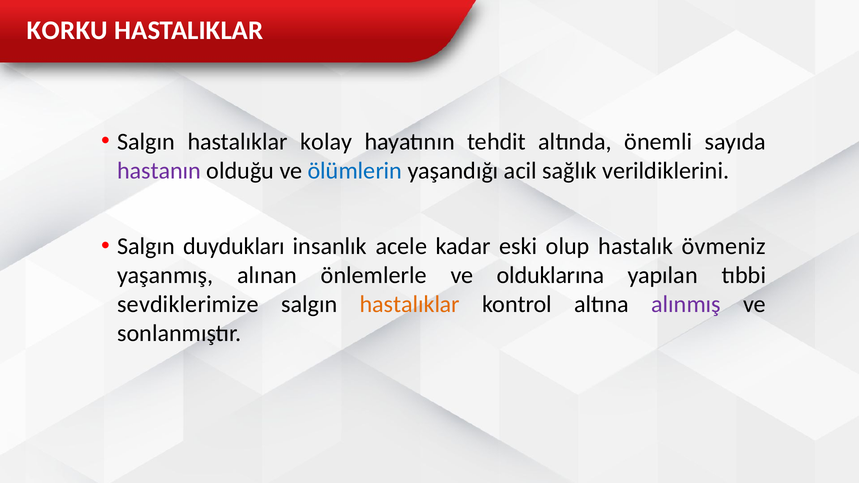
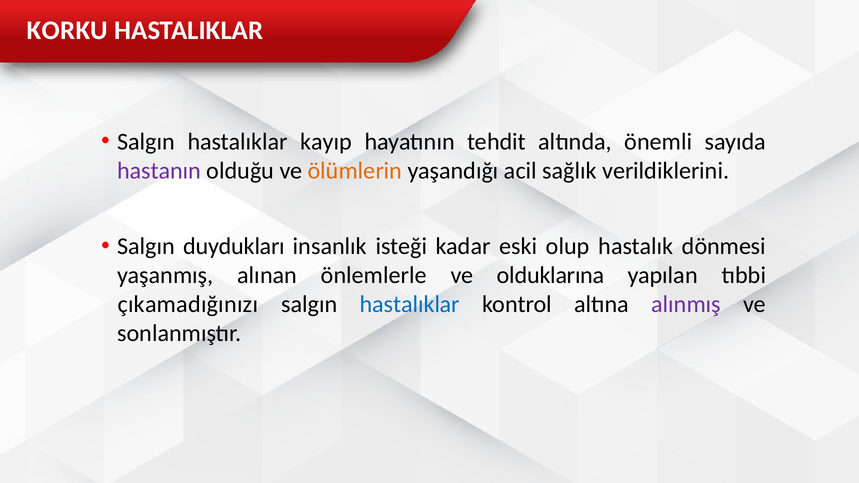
kolay: kolay -> kayıp
ölümlerin colour: blue -> orange
acele: acele -> isteği
övmeniz: övmeniz -> dönmesi
sevdiklerimize: sevdiklerimize -> çıkamadığınızı
hastalıklar at (410, 305) colour: orange -> blue
